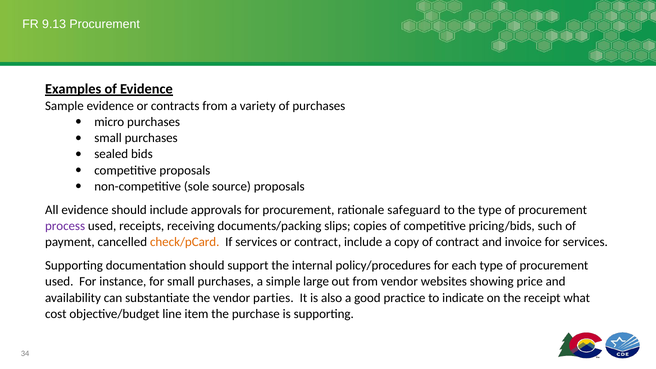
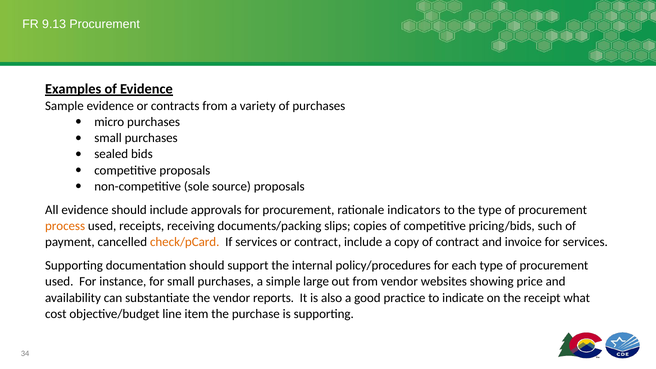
safeguard: safeguard -> indicators
process colour: purple -> orange
parties: parties -> reports
